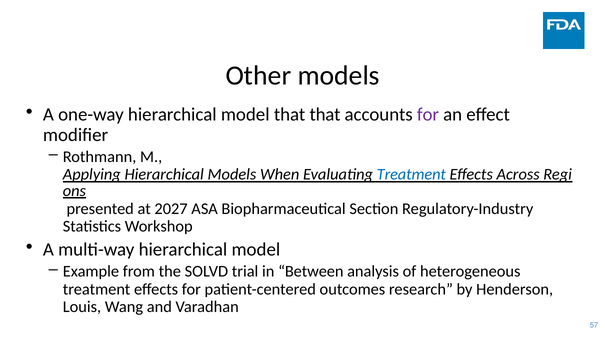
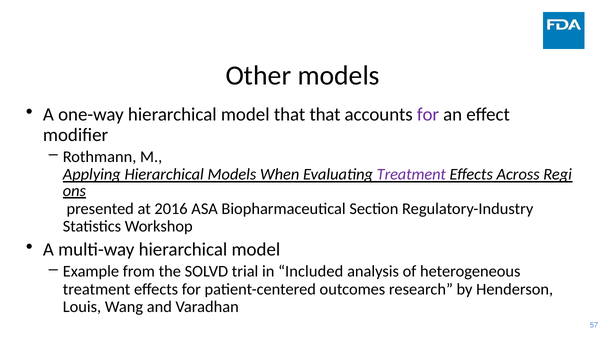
Treatment at (411, 175) colour: blue -> purple
2027: 2027 -> 2016
Between: Between -> Included
